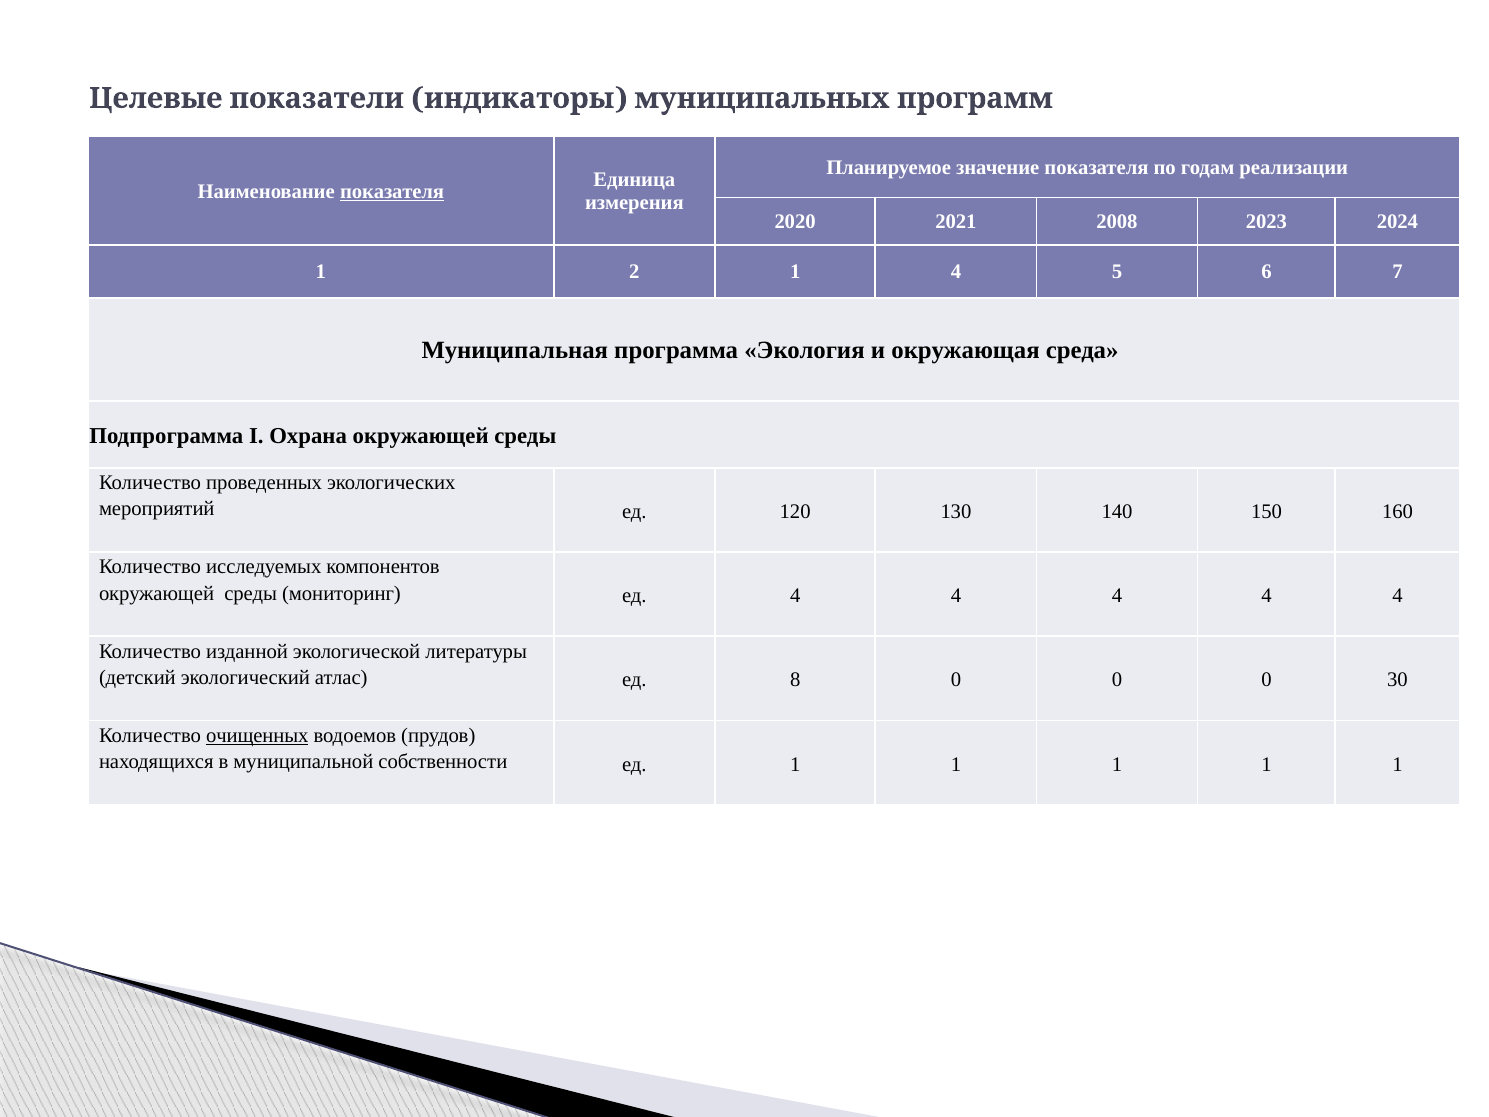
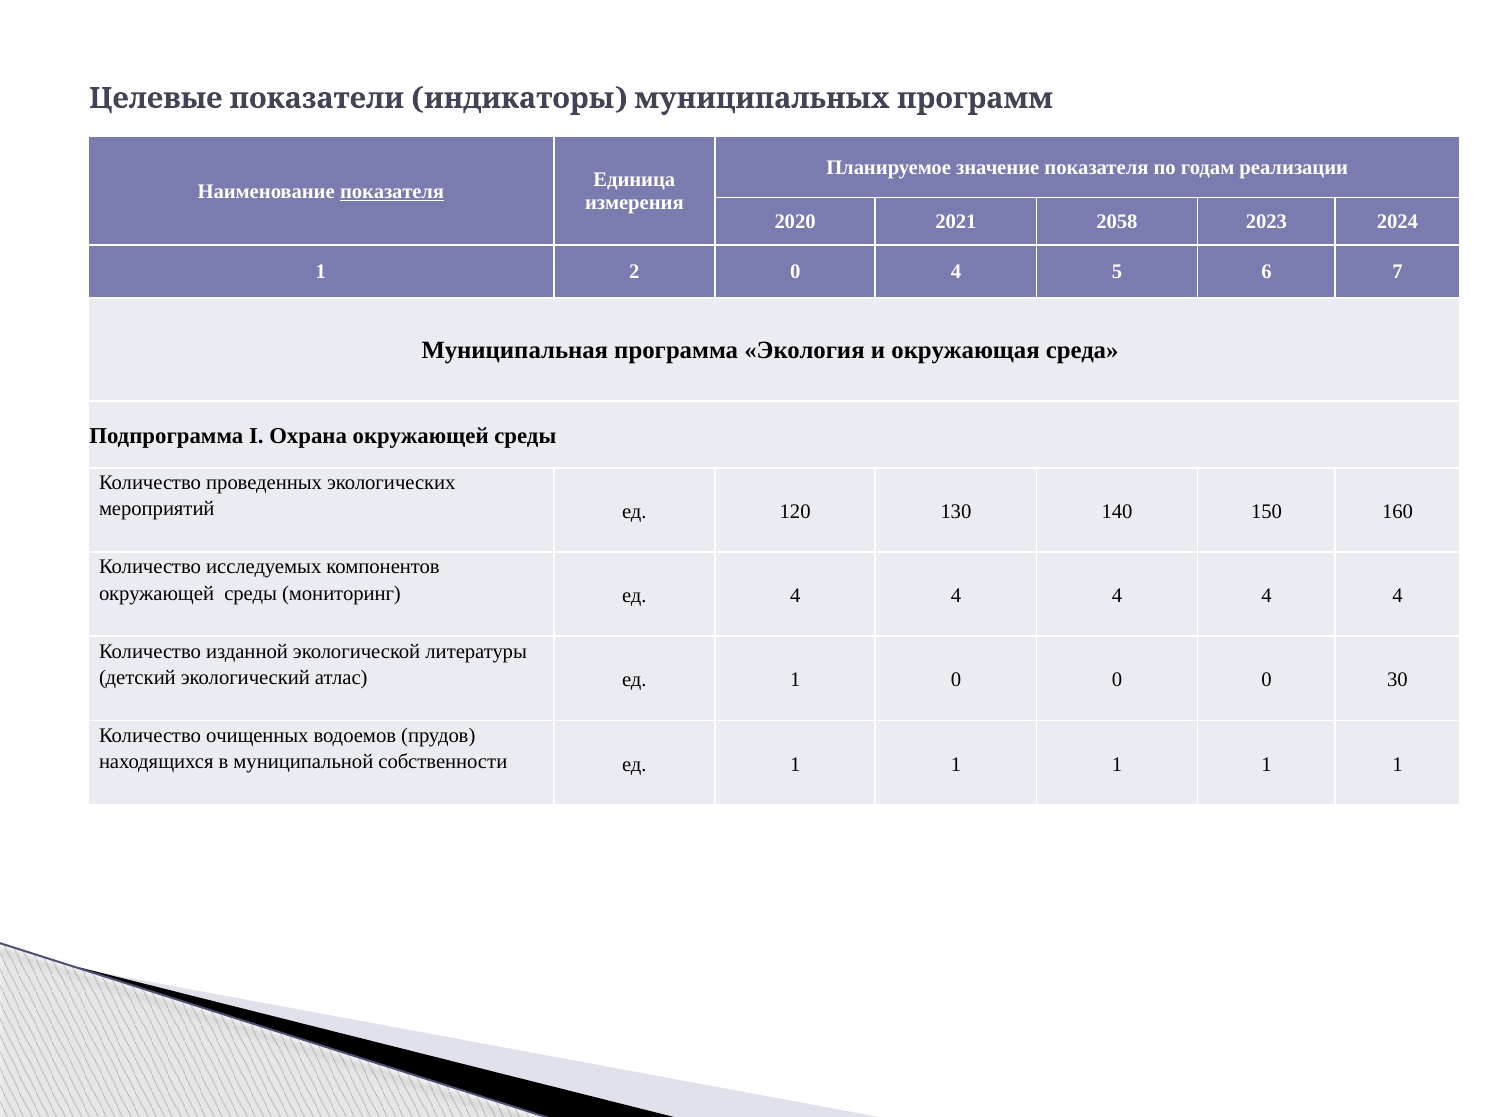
2008: 2008 -> 2058
2 1: 1 -> 0
атлас ед 8: 8 -> 1
очищенных underline: present -> none
